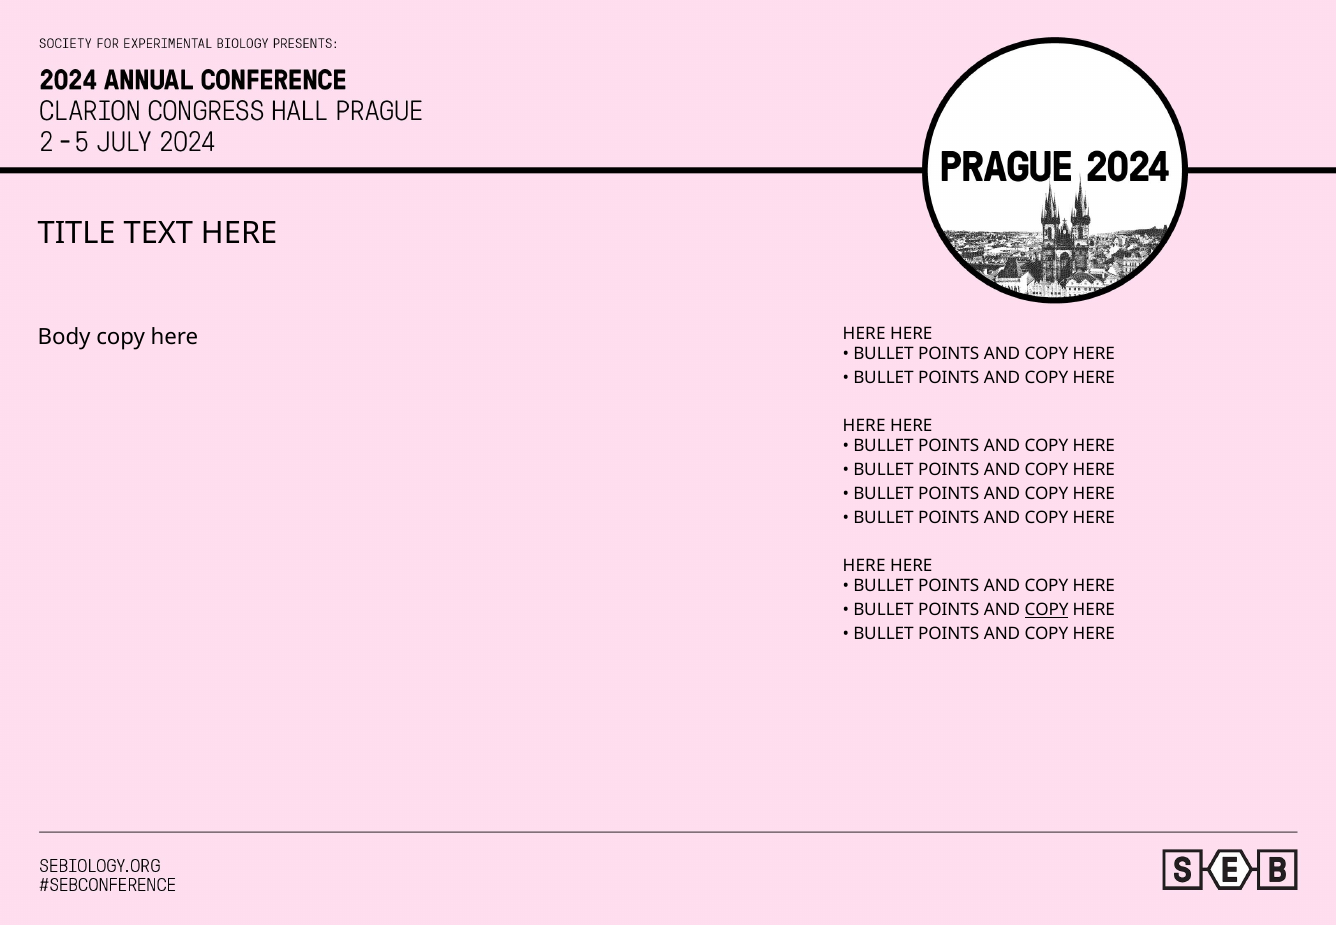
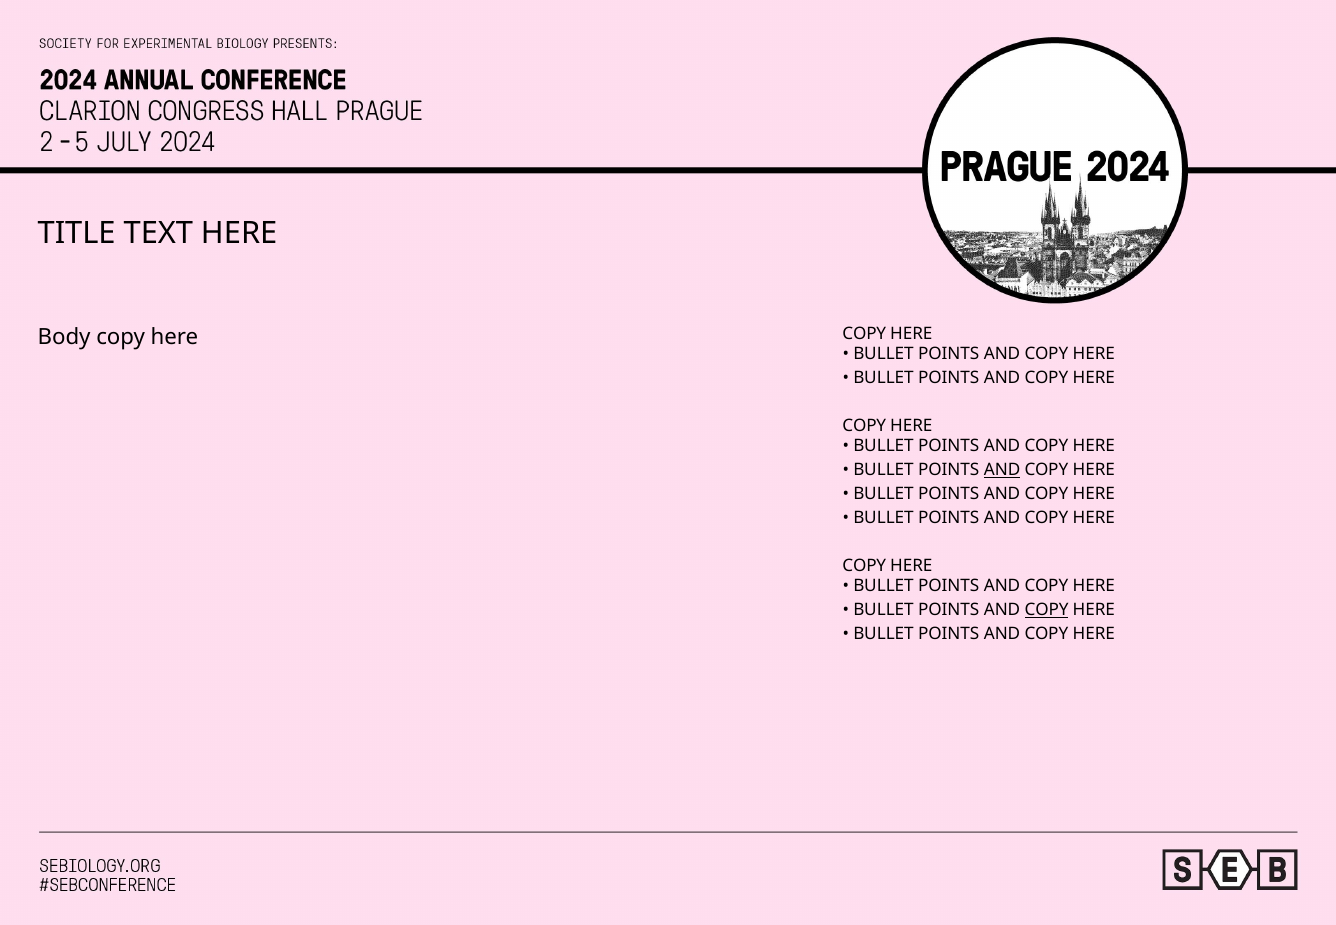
Body copy here HERE: HERE -> COPY
HERE at (864, 425): HERE -> COPY
AND at (1002, 470) underline: none -> present
HERE at (864, 565): HERE -> COPY
